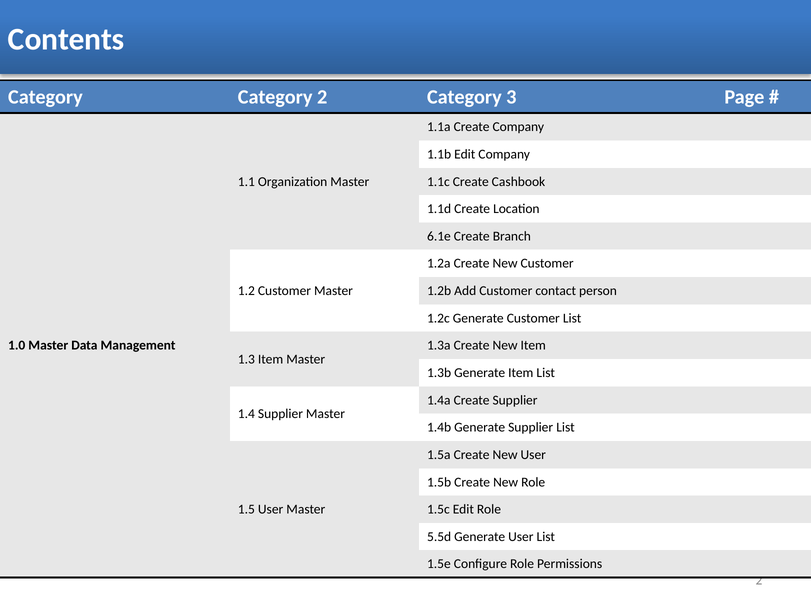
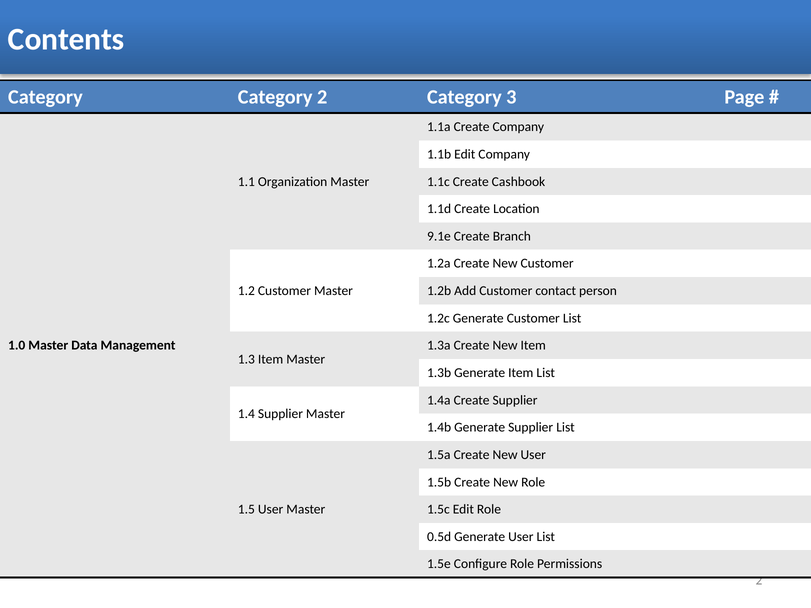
6.1e: 6.1e -> 9.1e
5.5d: 5.5d -> 0.5d
